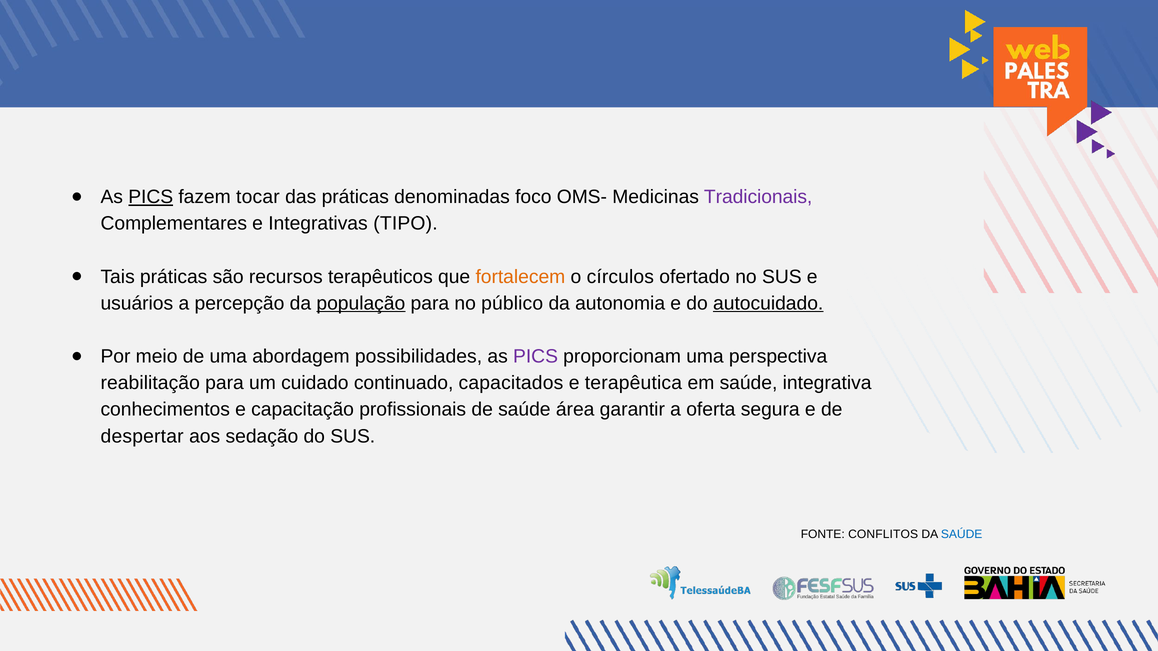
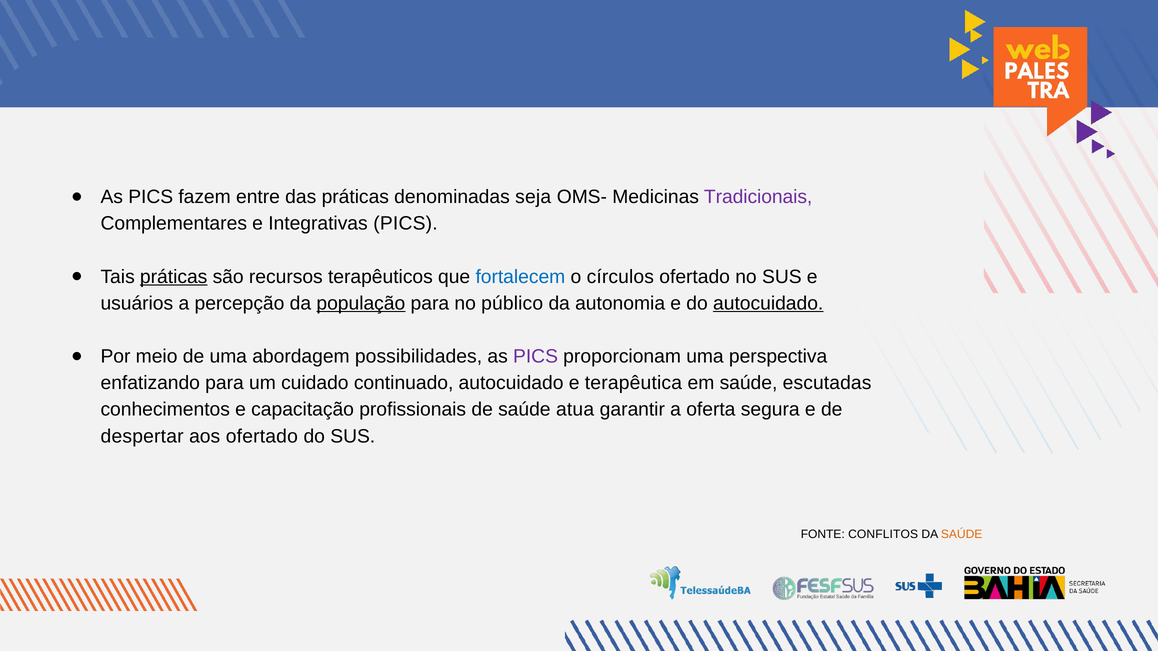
PICS at (151, 197) underline: present -> none
tocar: tocar -> entre
foco: foco -> seja
Integrativas TIPO: TIPO -> PICS
práticas at (174, 277) underline: none -> present
fortalecem colour: orange -> blue
reabilitação: reabilitação -> enfatizando
continuado capacitados: capacitados -> autocuidado
integrativa: integrativa -> escutadas
área: área -> atua
aos sedação: sedação -> ofertado
SAÚDE at (962, 534) colour: blue -> orange
